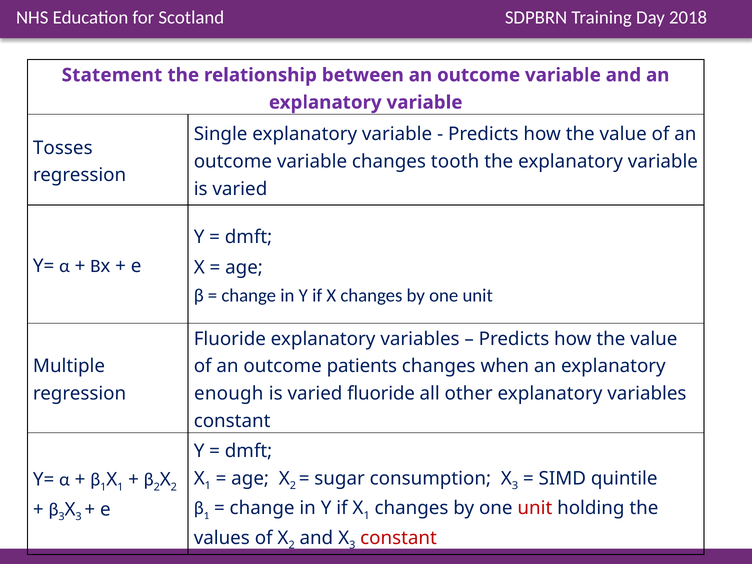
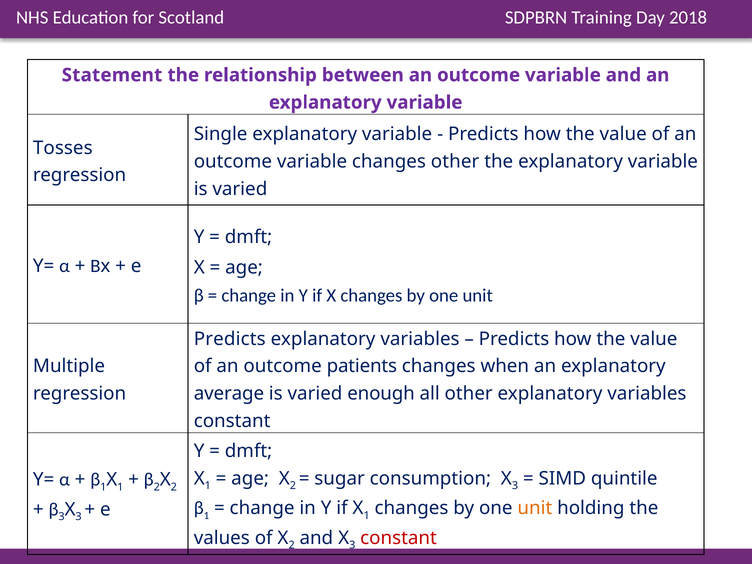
changes tooth: tooth -> other
Fluoride at (230, 339): Fluoride -> Predicts
enough: enough -> average
varied fluoride: fluoride -> enough
unit at (535, 508) colour: red -> orange
